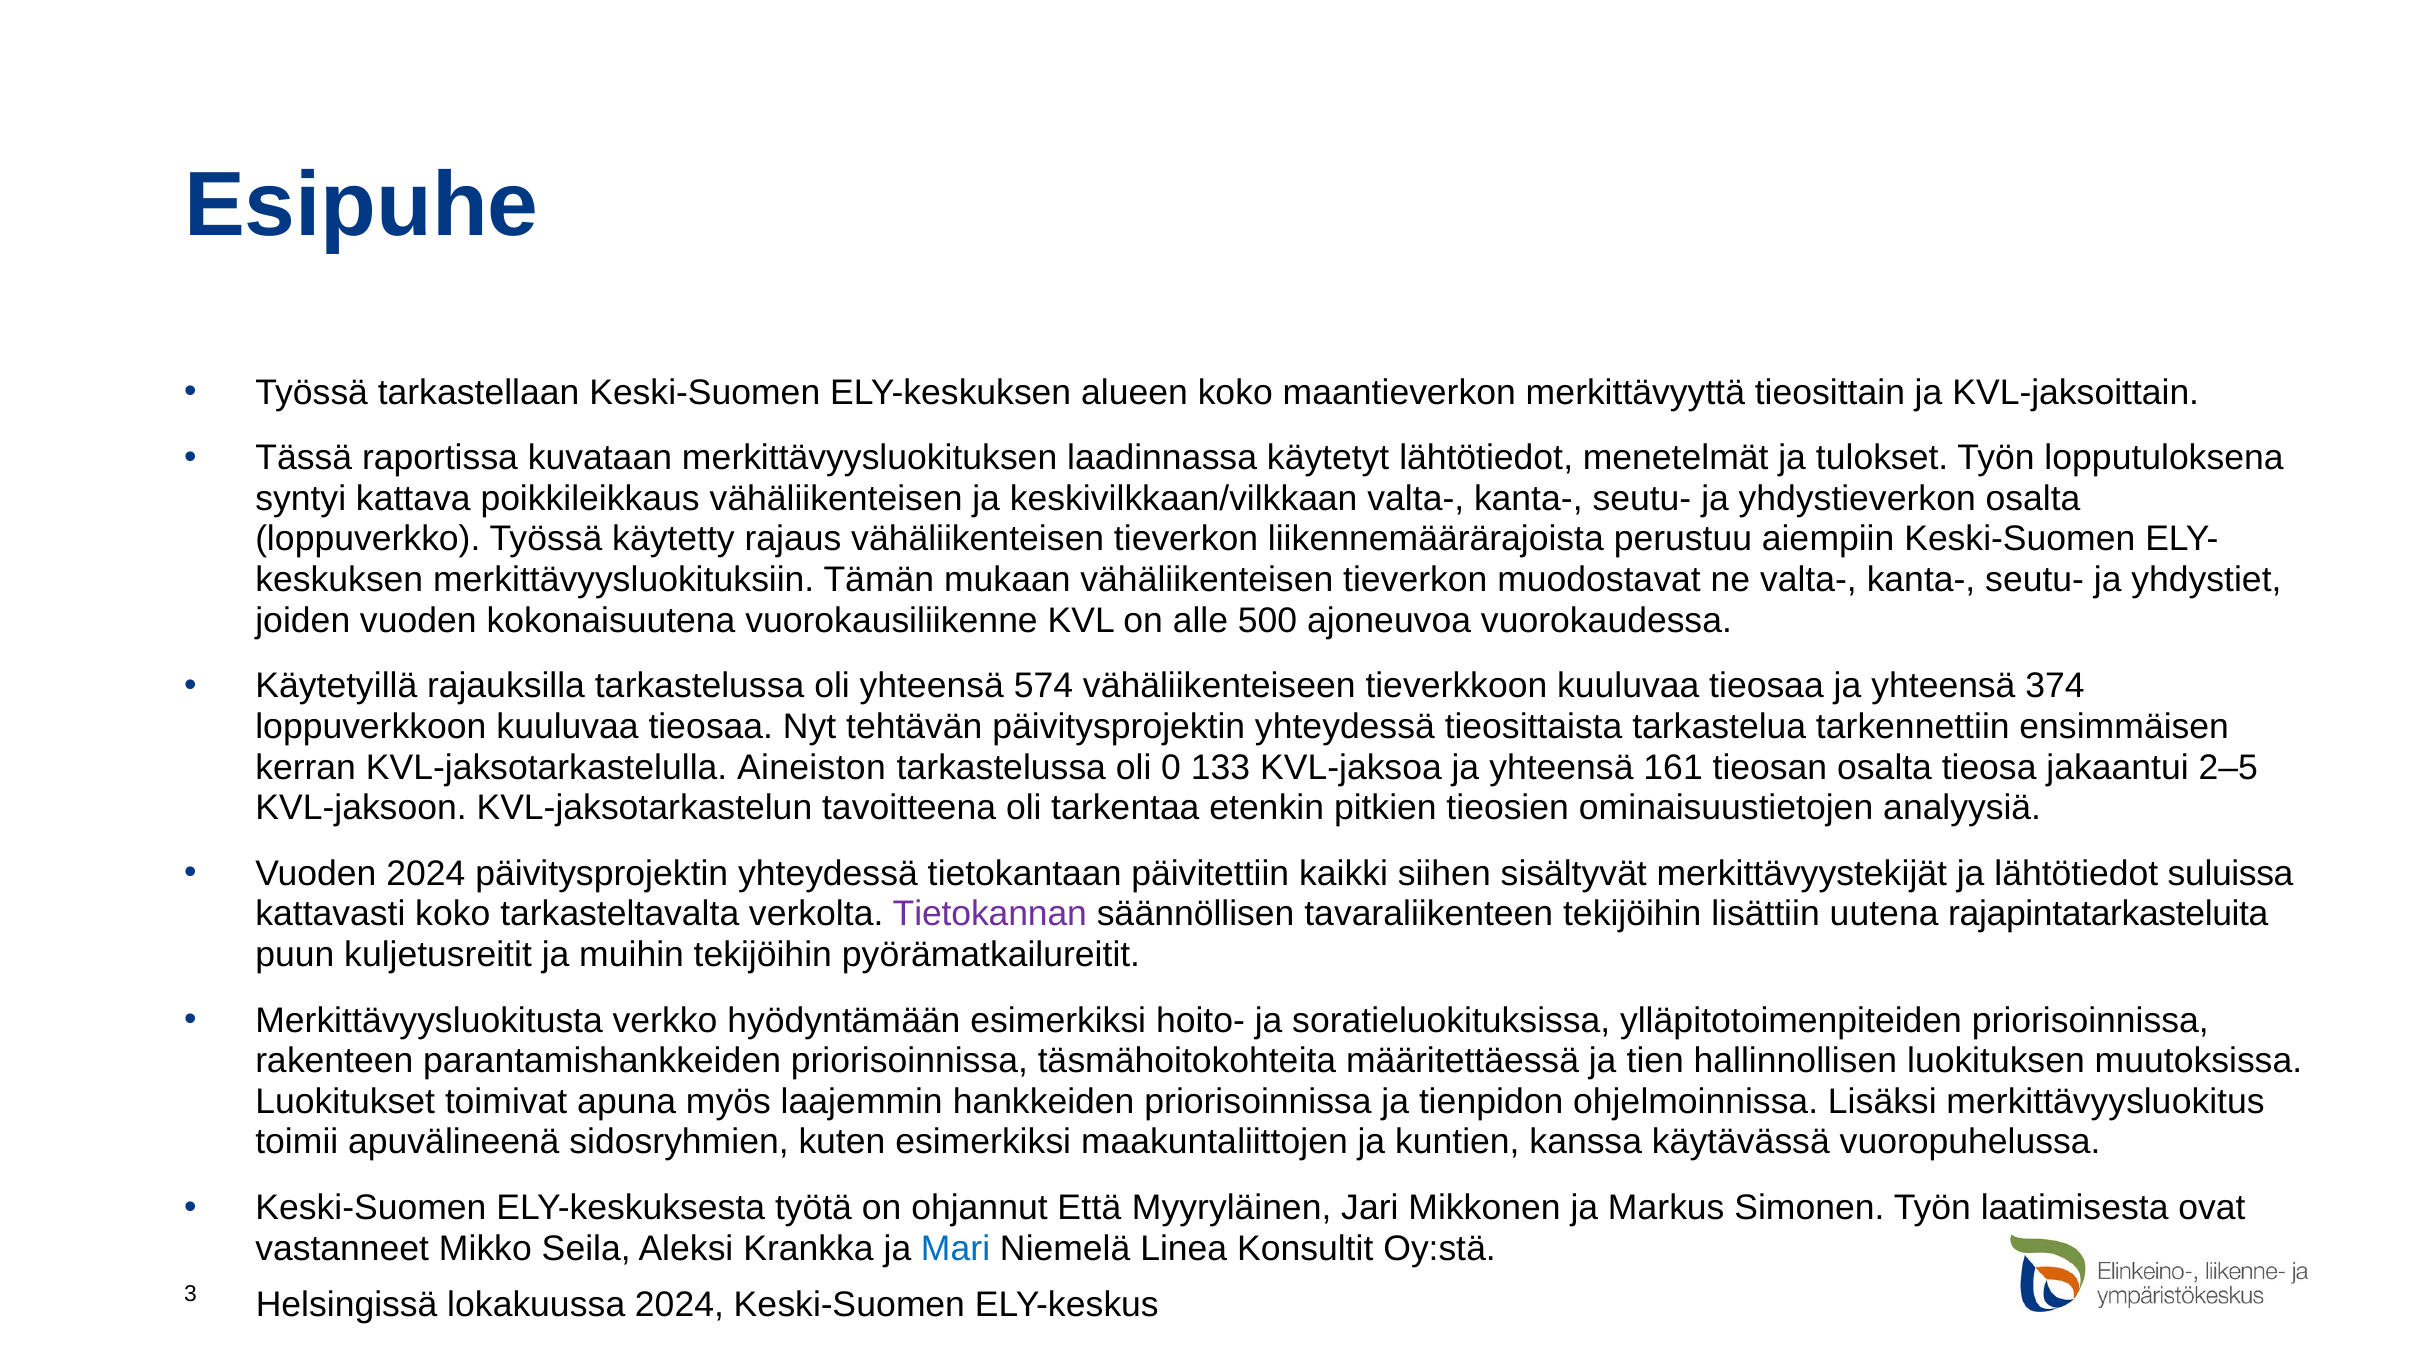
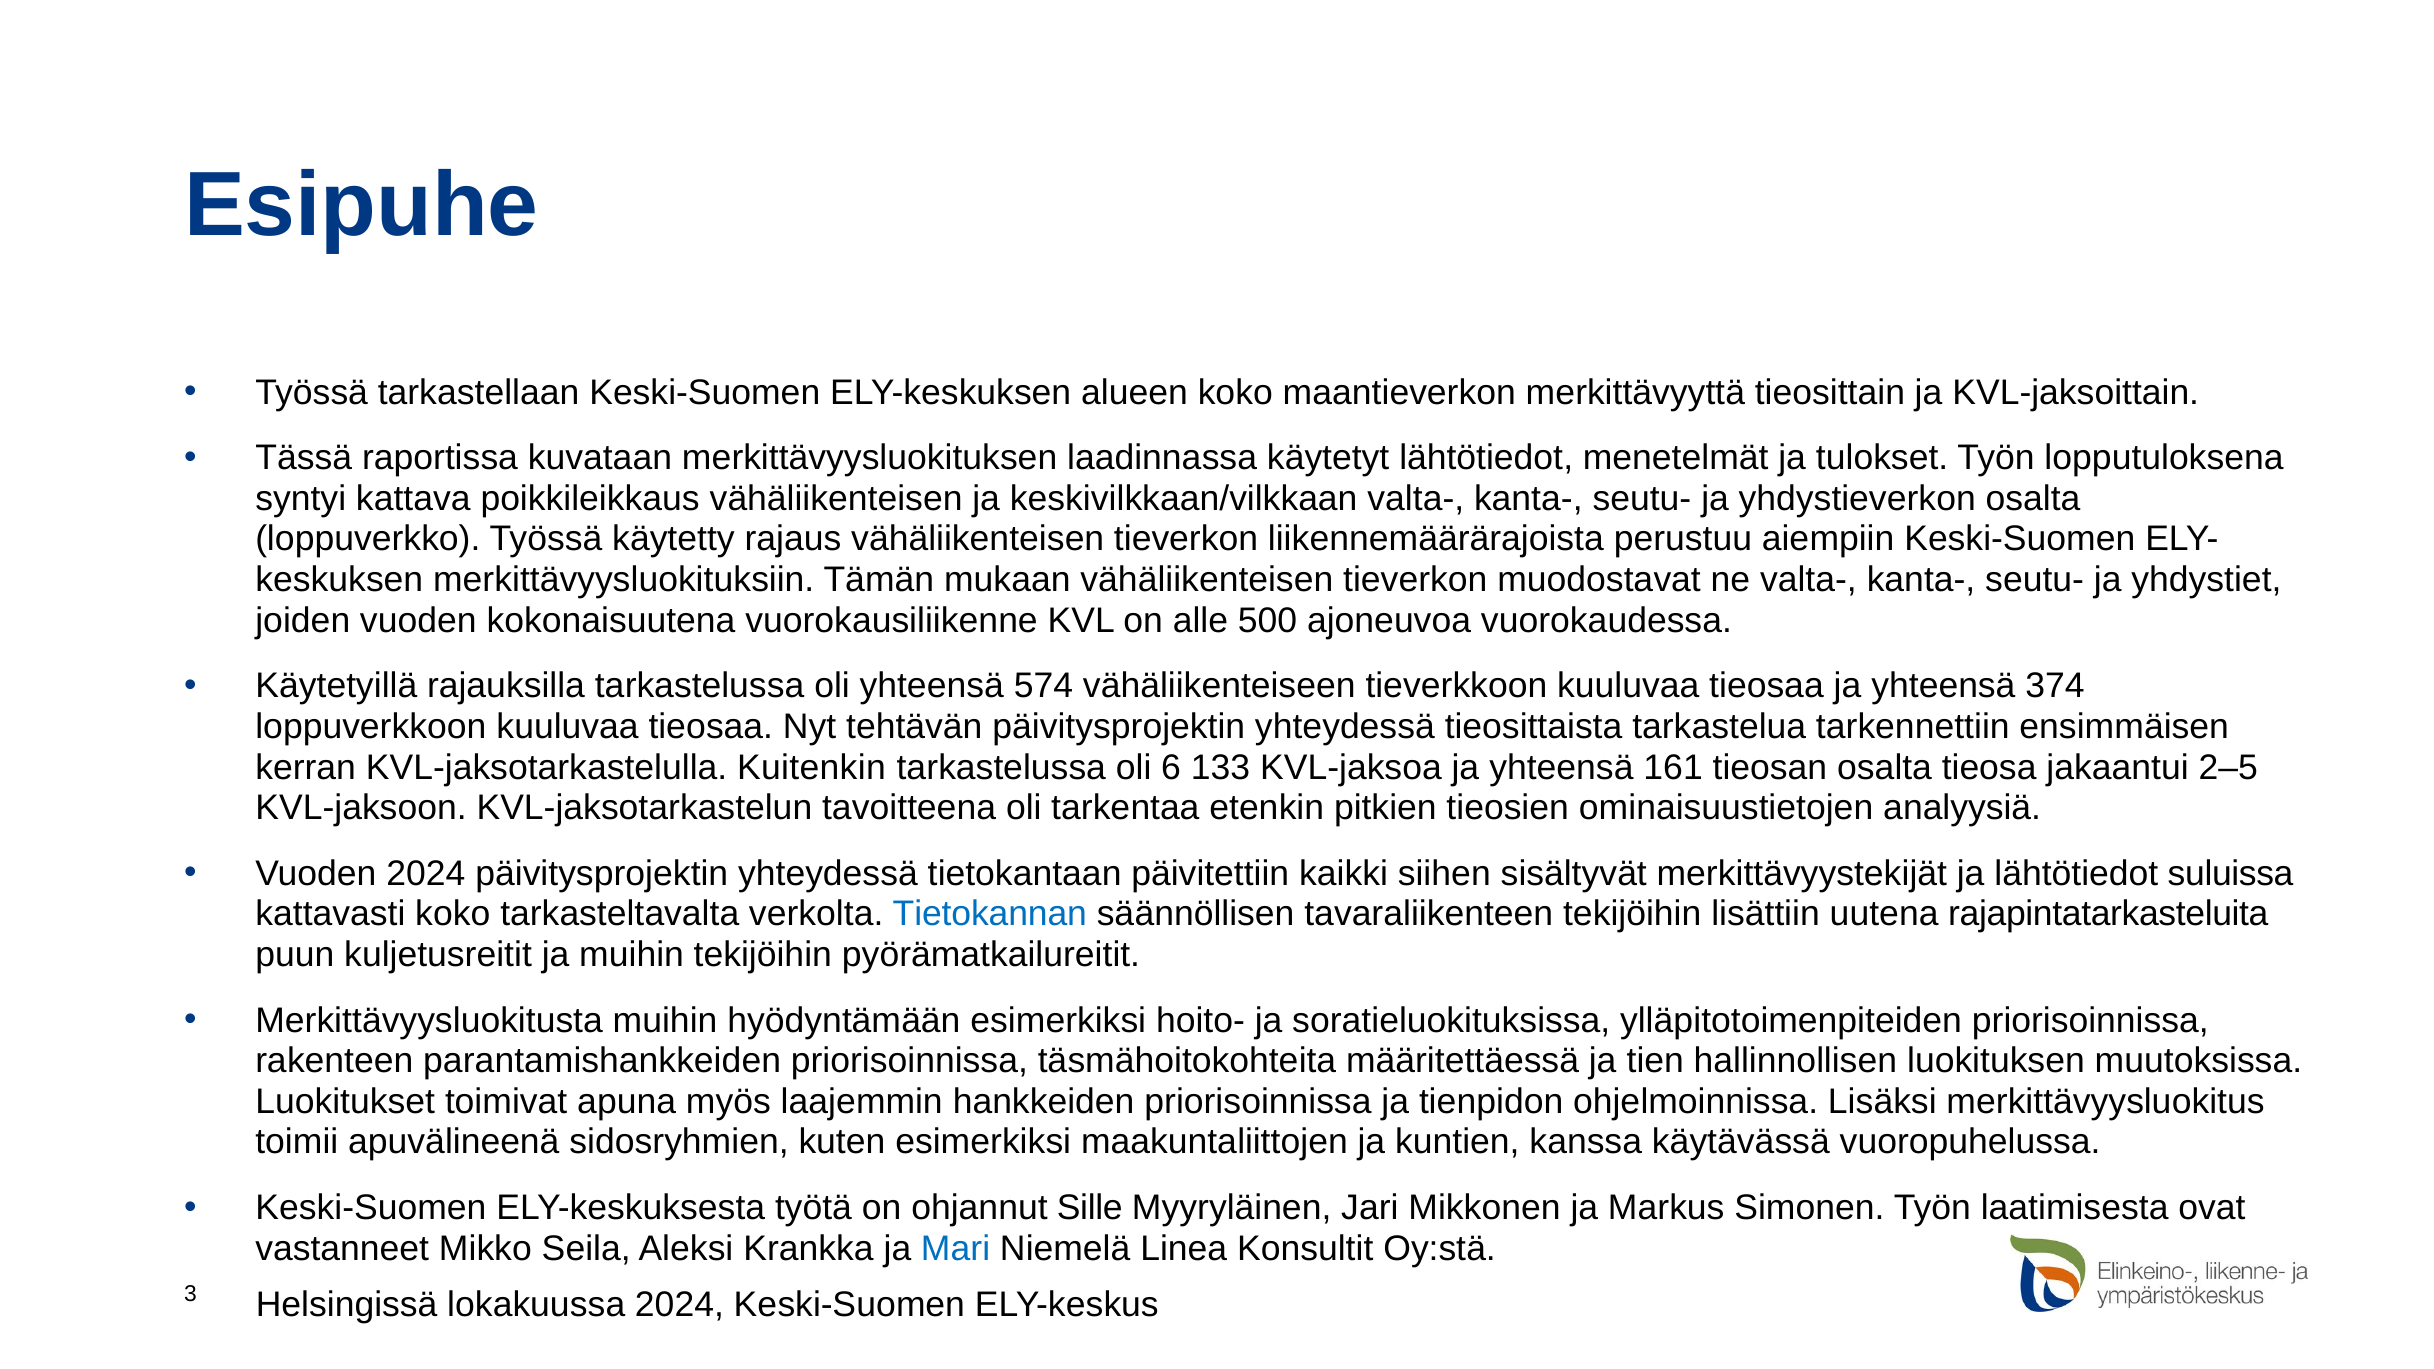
Aineiston: Aineiston -> Kuitenkin
0: 0 -> 6
Tietokannan colour: purple -> blue
Merkittävyysluokitusta verkko: verkko -> muihin
Että: Että -> Sille
